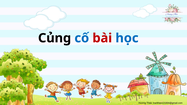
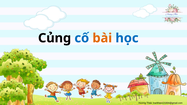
bài colour: red -> orange
